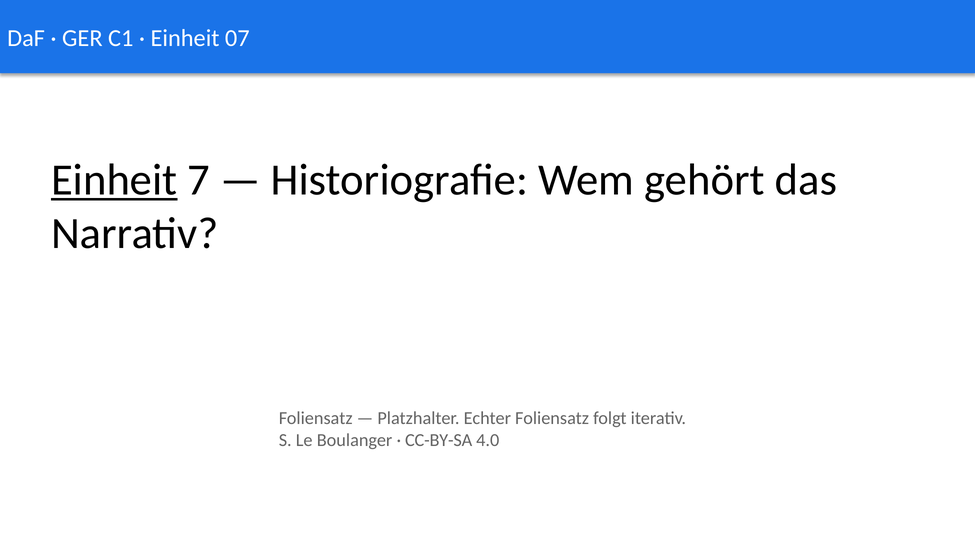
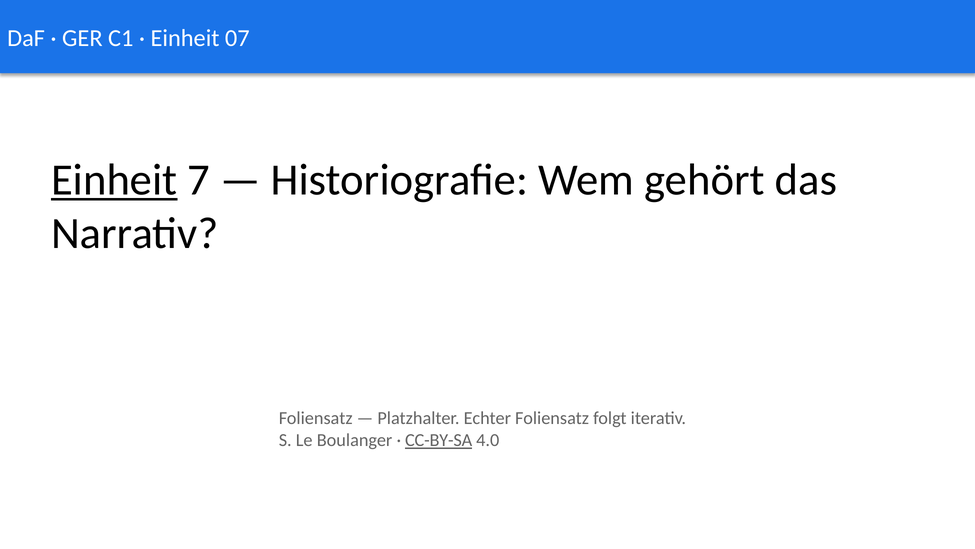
CC-BY-SA underline: none -> present
